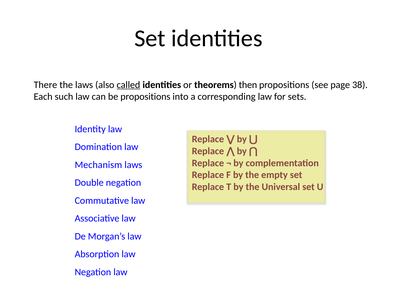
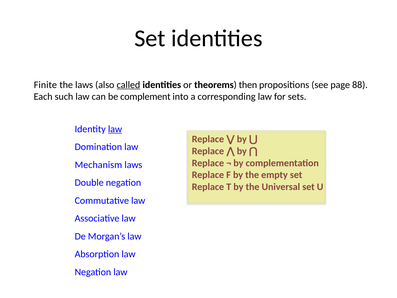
There: There -> Finite
38: 38 -> 88
be propositions: propositions -> complement
law at (115, 129) underline: none -> present
